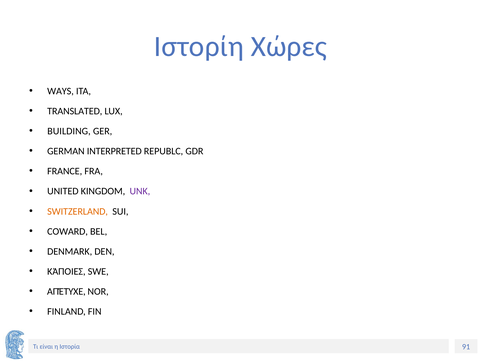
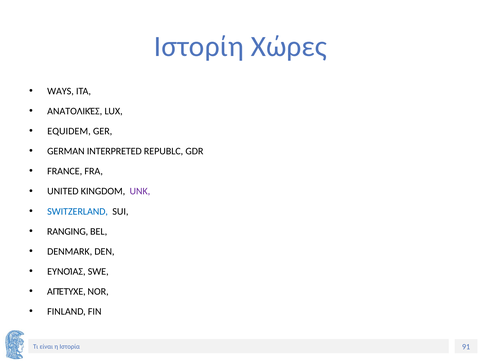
TRANSLATED: TRANSLATED -> ΑΝΑΤΟΛΙΚΈΣ
BUILDING: BUILDING -> EQUIDEM
SWITZERLAND colour: orange -> blue
COWARD: COWARD -> RANGING
ΚΆΠΟΙΕΣ: ΚΆΠΟΙΕΣ -> ΕΥΝΟΊΑΣ
